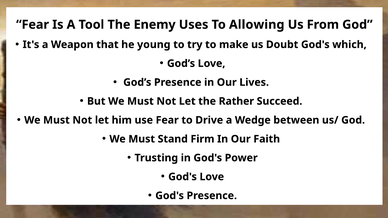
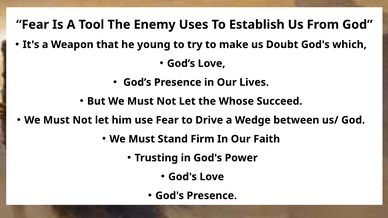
Allowing: Allowing -> Establish
Rather: Rather -> Whose
